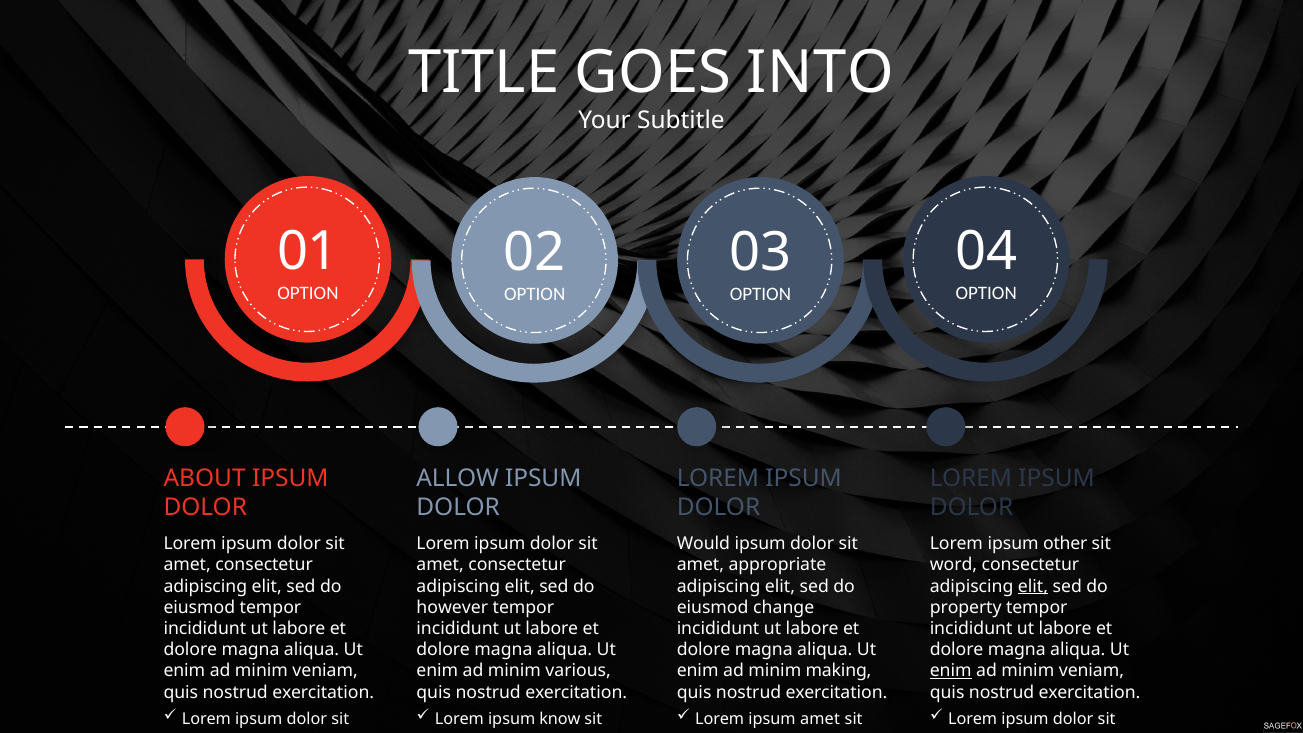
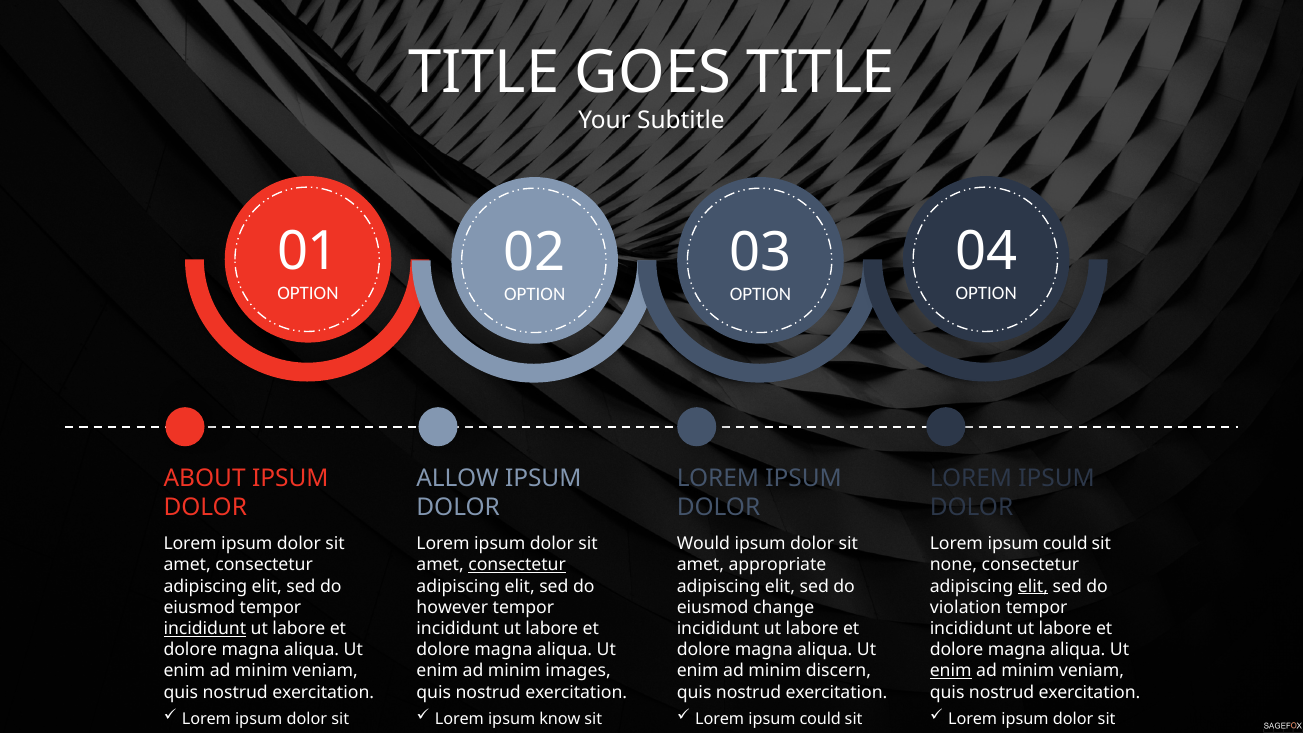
GOES INTO: INTO -> TITLE
other at (1065, 544): other -> could
consectetur at (517, 565) underline: none -> present
word: word -> none
property: property -> violation
incididunt at (205, 629) underline: none -> present
various: various -> images
making: making -> discern
amet at (820, 719): amet -> could
